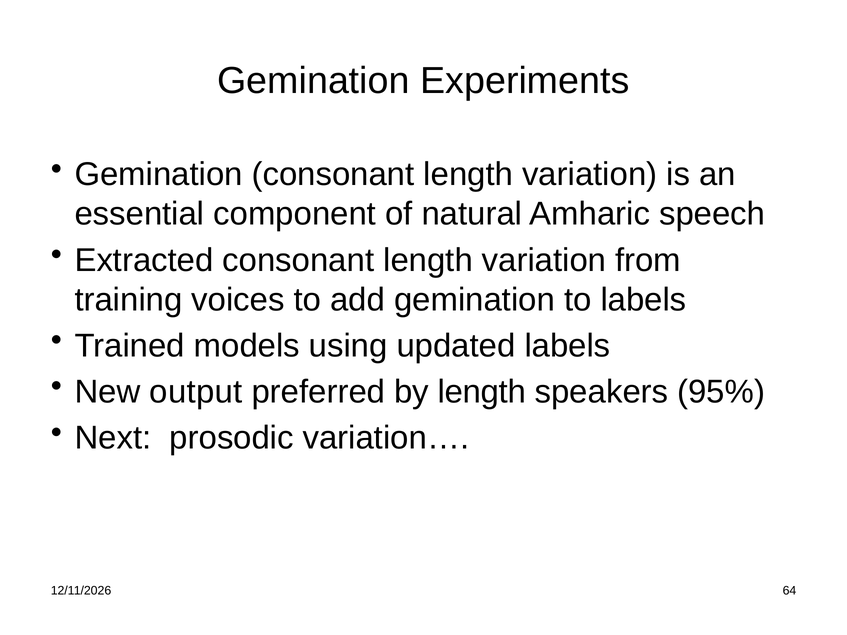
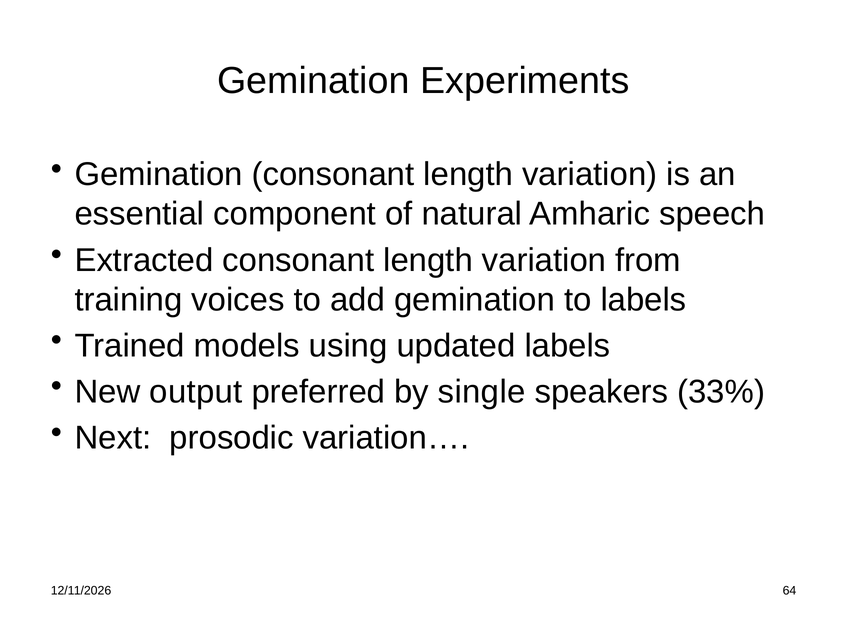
by length: length -> single
95%: 95% -> 33%
